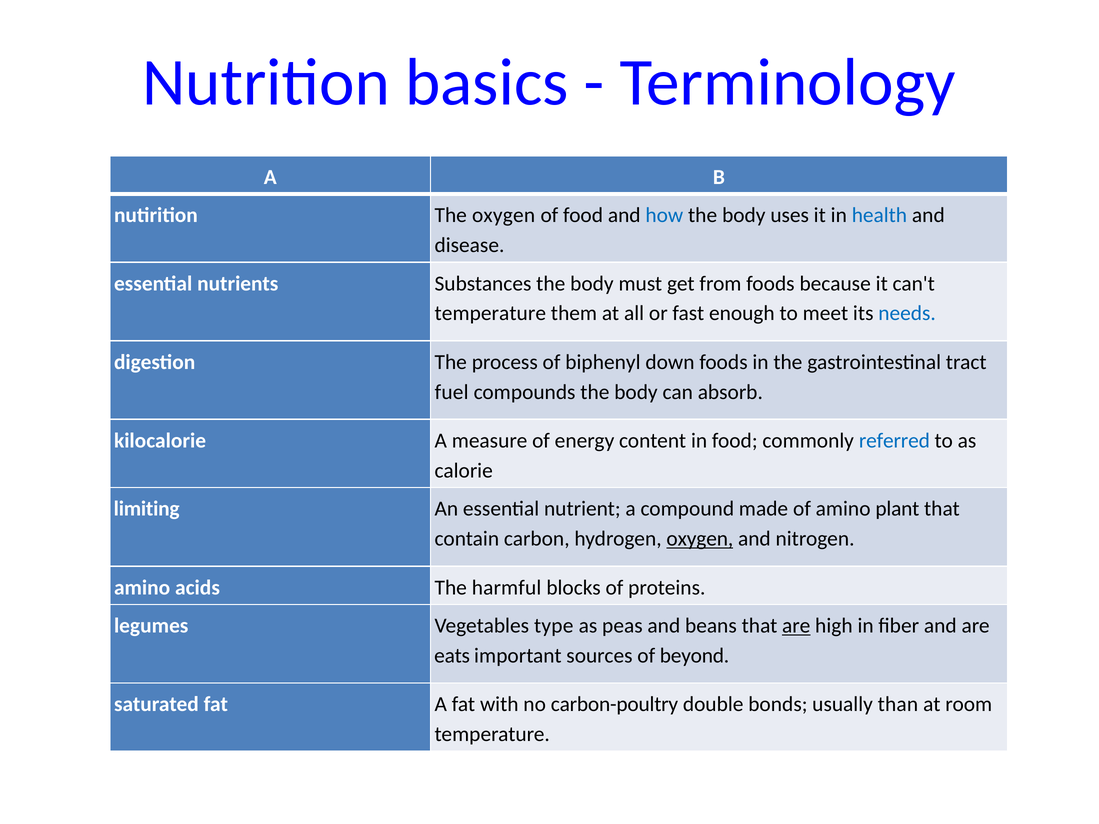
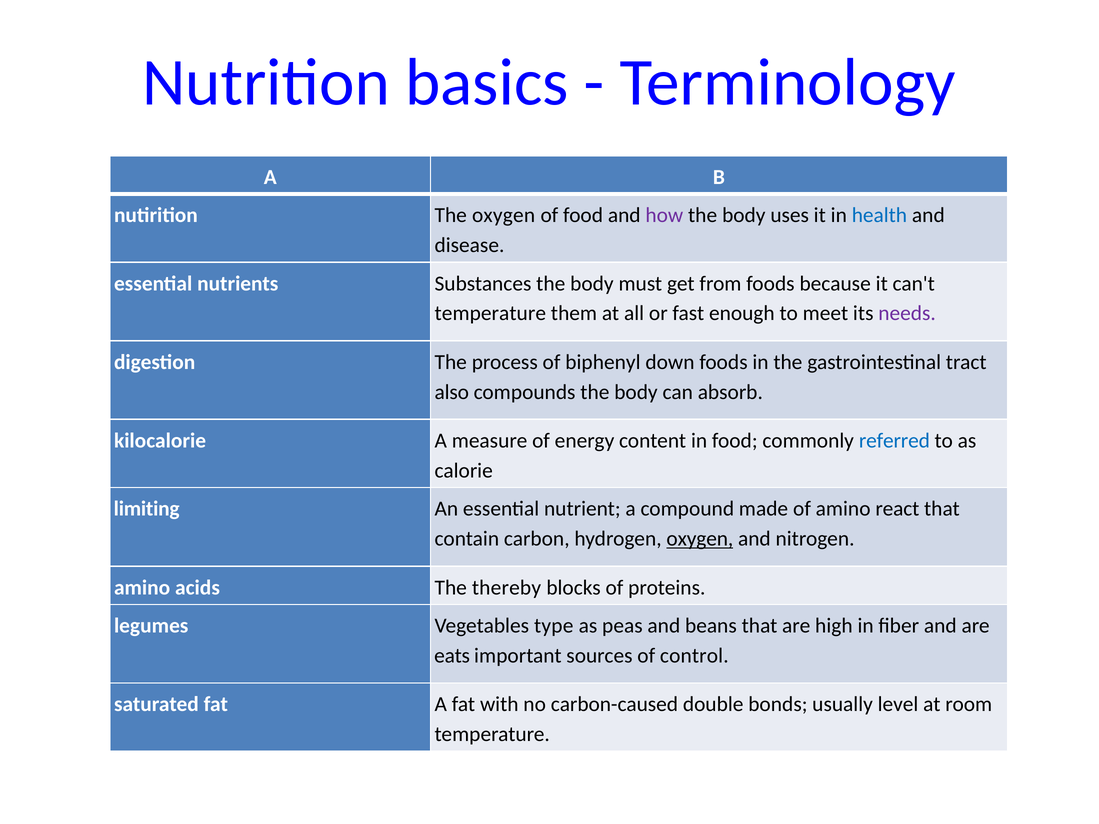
how colour: blue -> purple
needs colour: blue -> purple
fuel: fuel -> also
plant: plant -> react
harmful: harmful -> thereby
are at (796, 626) underline: present -> none
beyond: beyond -> control
carbon-poultry: carbon-poultry -> carbon-caused
than: than -> level
